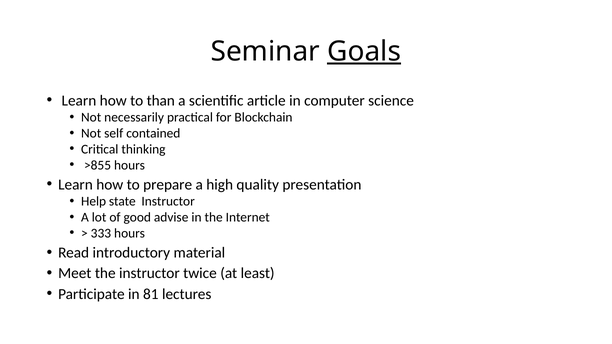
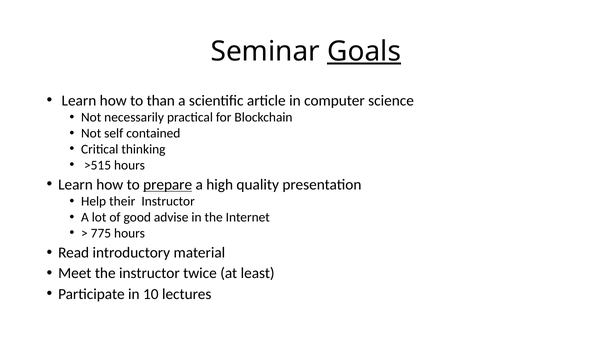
>855: >855 -> >515
prepare underline: none -> present
state: state -> their
333: 333 -> 775
81: 81 -> 10
